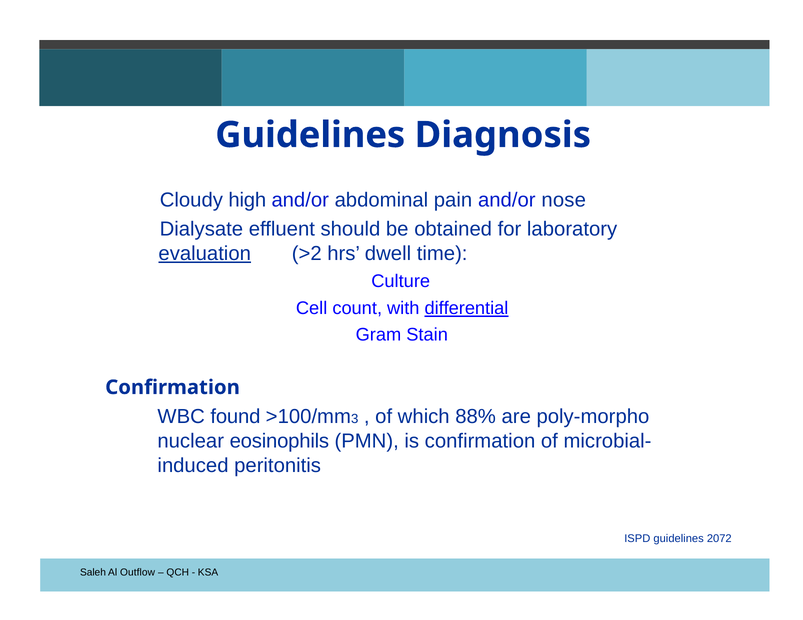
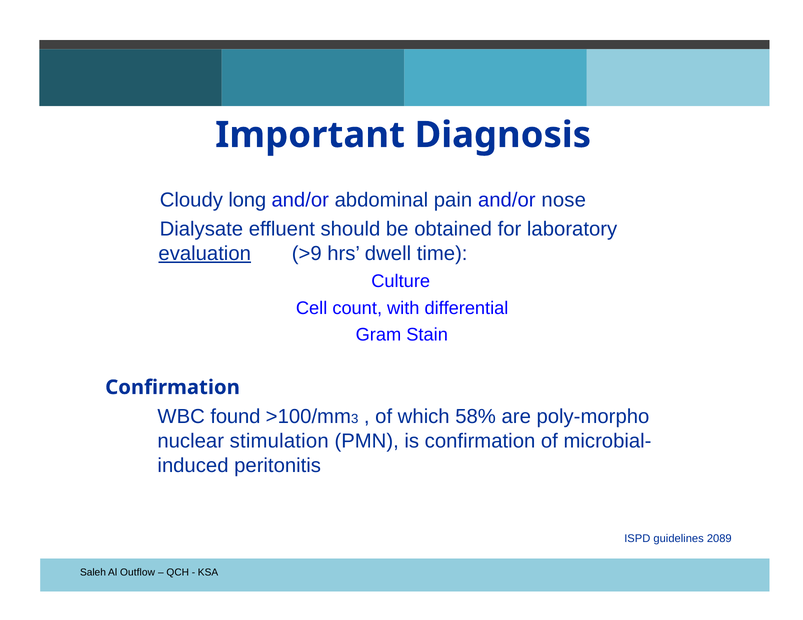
Guidelines at (310, 135): Guidelines -> Important
high: high -> long
>2: >2 -> >9
differential underline: present -> none
88%: 88% -> 58%
eosinophils: eosinophils -> stimulation
2072: 2072 -> 2089
